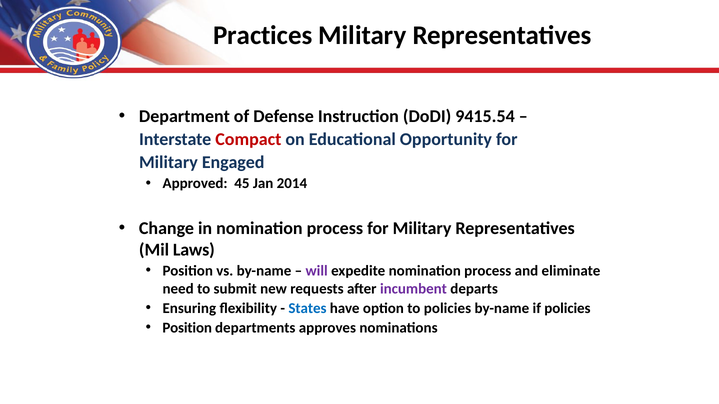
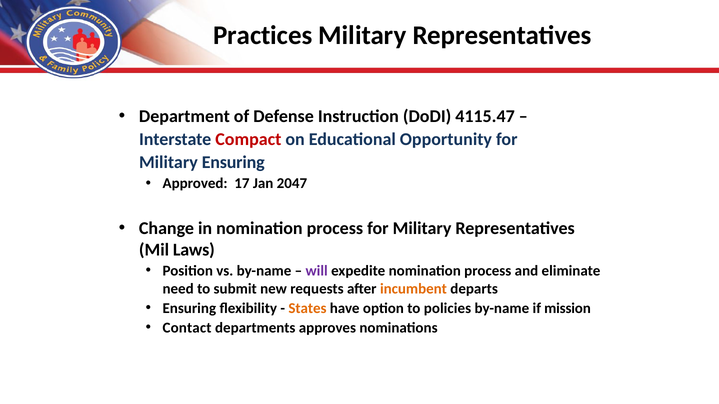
9415.54: 9415.54 -> 4115.47
Military Engaged: Engaged -> Ensuring
45: 45 -> 17
2014: 2014 -> 2047
incumbent colour: purple -> orange
States colour: blue -> orange
if policies: policies -> mission
Position at (187, 328): Position -> Contact
